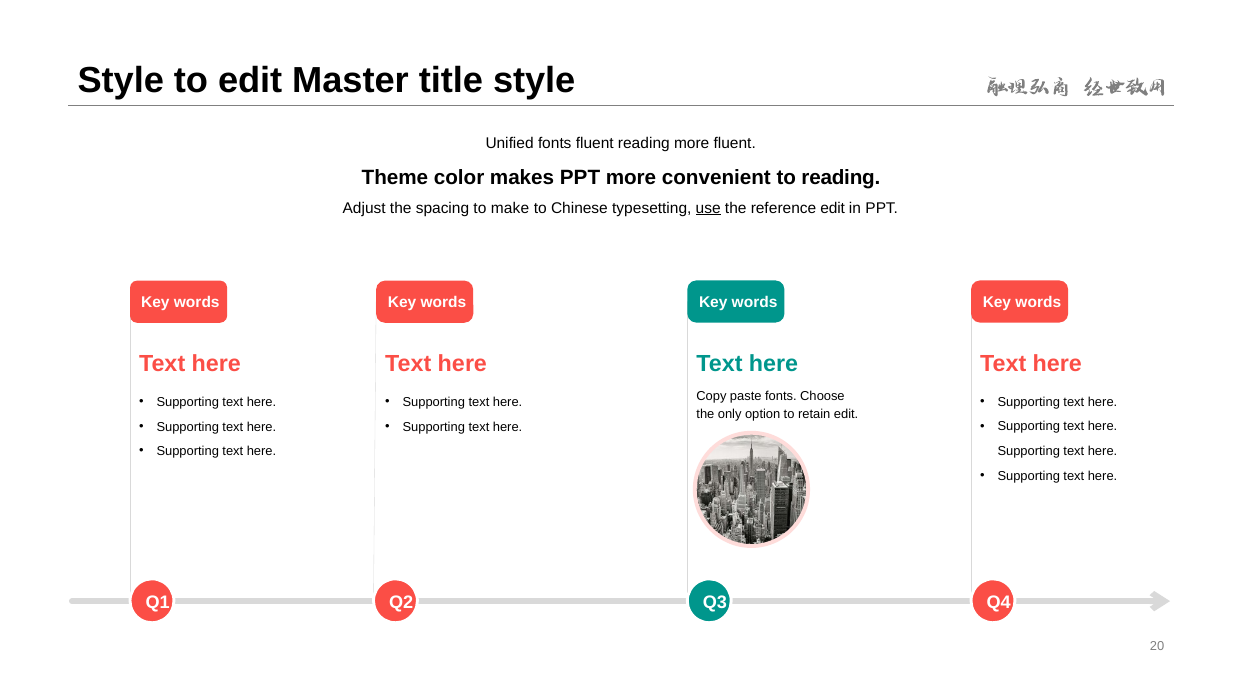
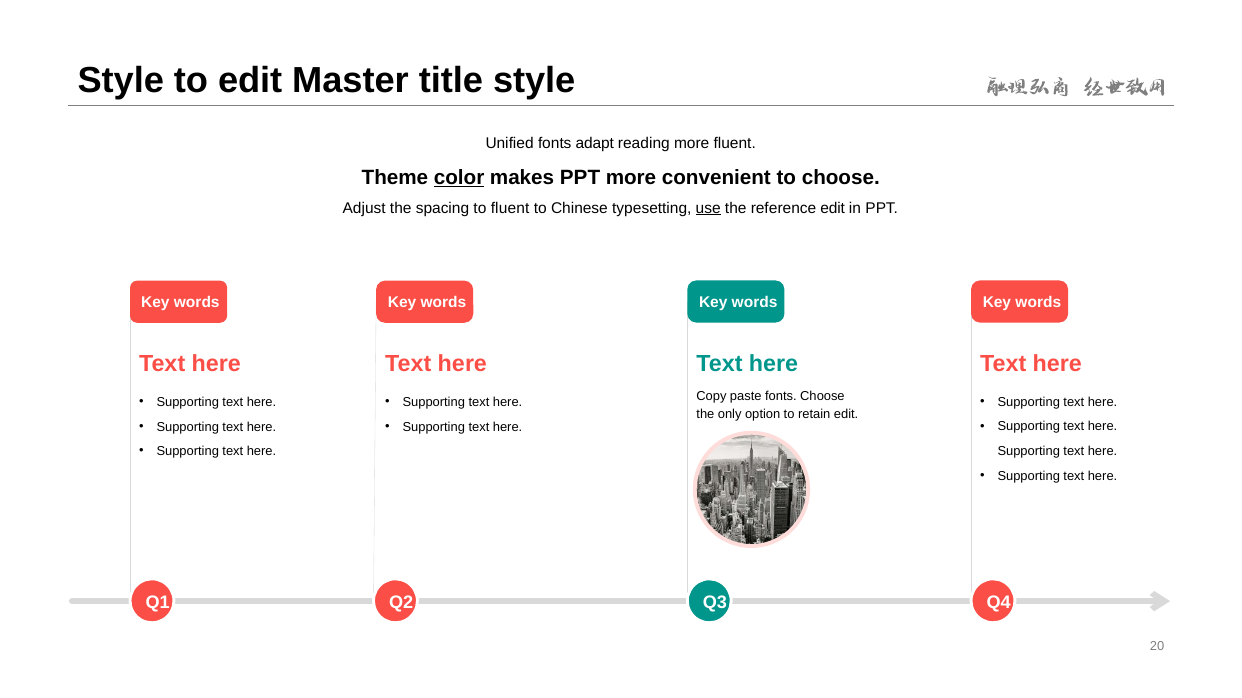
fonts fluent: fluent -> adapt
color underline: none -> present
to reading: reading -> choose
to make: make -> fluent
